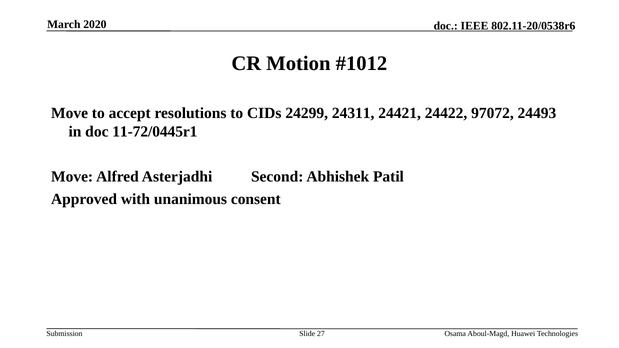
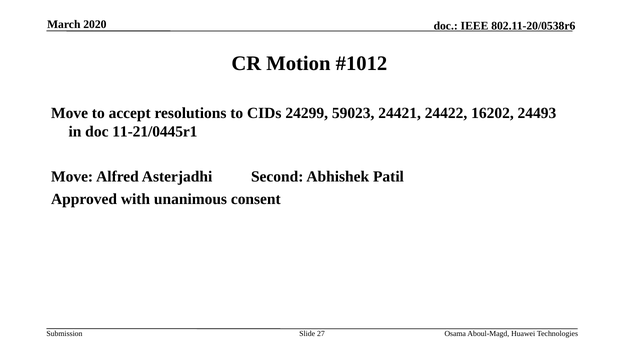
24311: 24311 -> 59023
97072: 97072 -> 16202
11-72/0445r1: 11-72/0445r1 -> 11-21/0445r1
